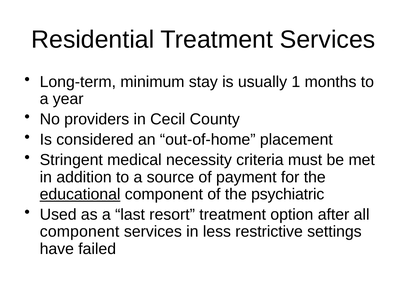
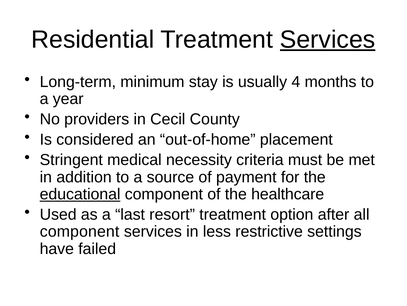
Services at (328, 39) underline: none -> present
1: 1 -> 4
psychiatric: psychiatric -> healthcare
